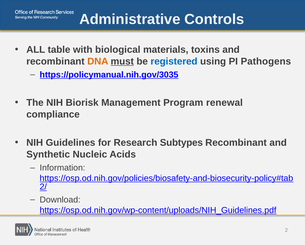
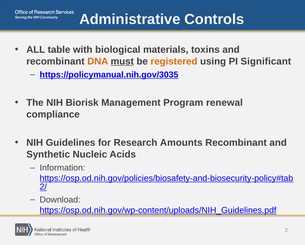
registered colour: blue -> orange
Pathogens: Pathogens -> Significant
Subtypes: Subtypes -> Amounts
